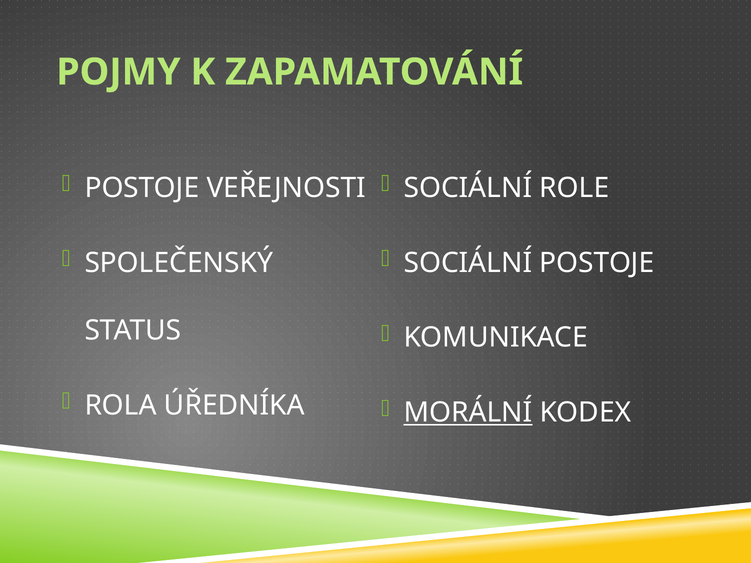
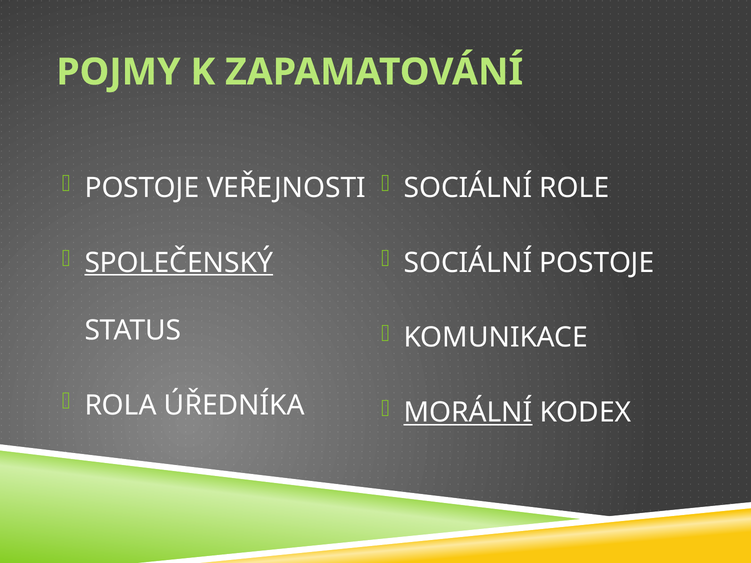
SPOLEČENSKÝ underline: none -> present
